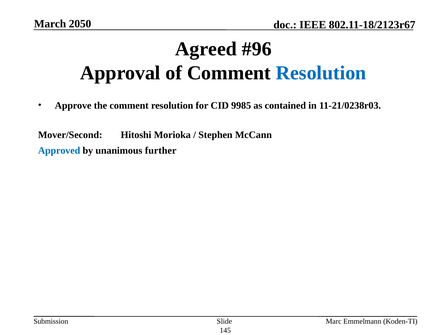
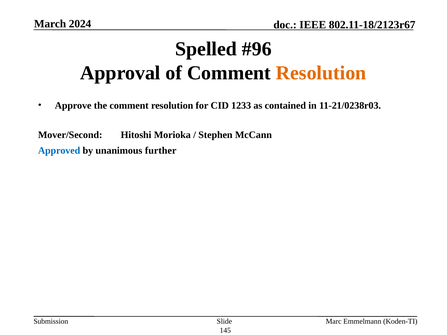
2050: 2050 -> 2024
Agreed: Agreed -> Spelled
Resolution at (321, 73) colour: blue -> orange
9985: 9985 -> 1233
